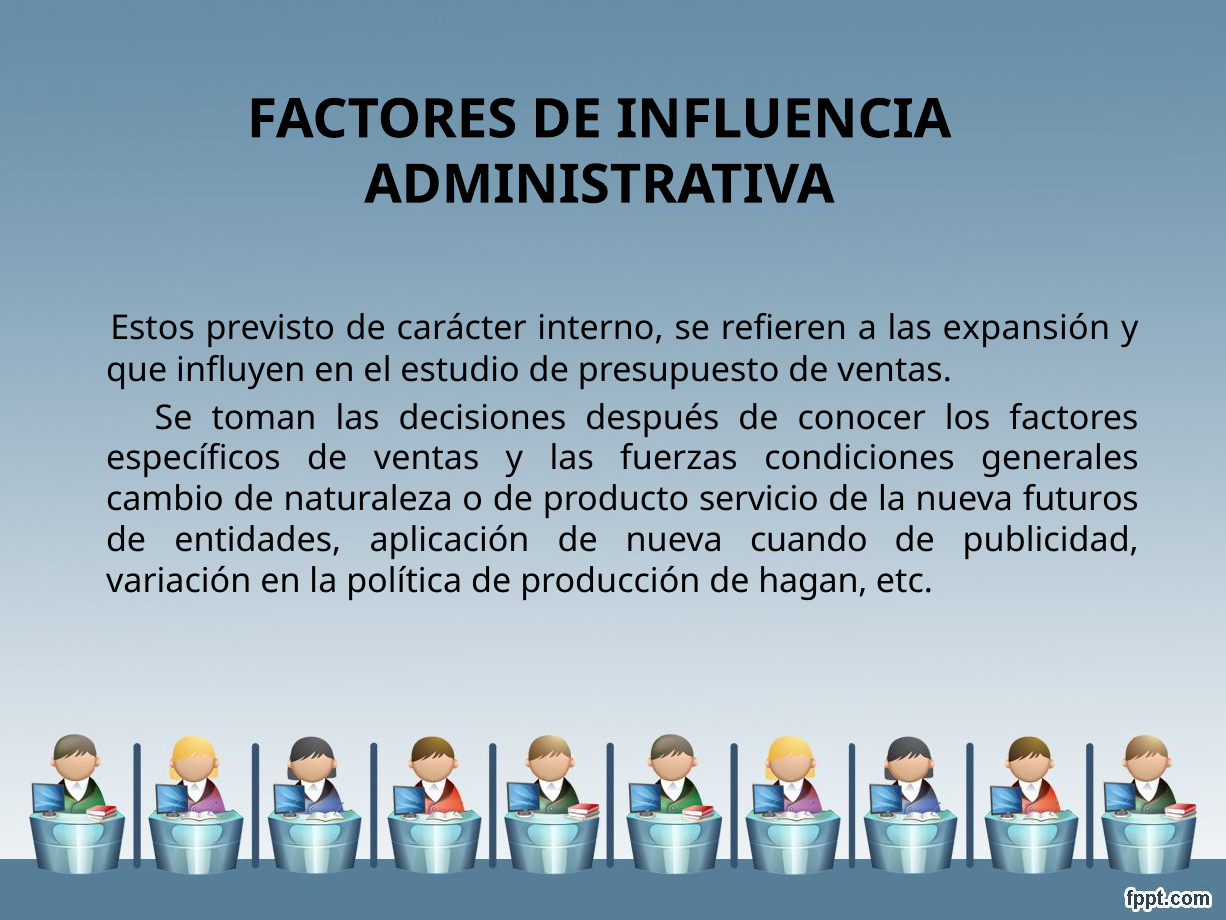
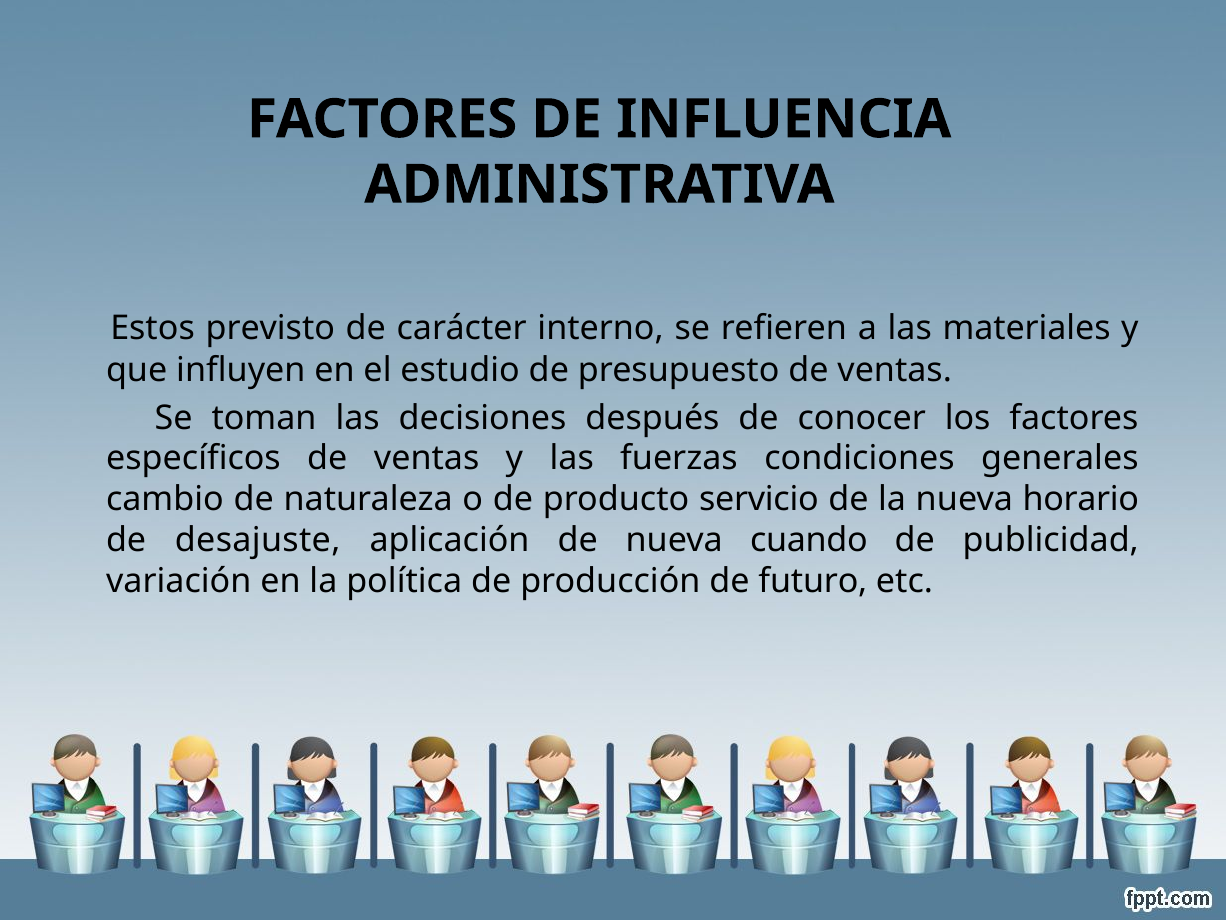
expansión: expansión -> materiales
futuros: futuros -> horario
entidades: entidades -> desajuste
hagan: hagan -> futuro
